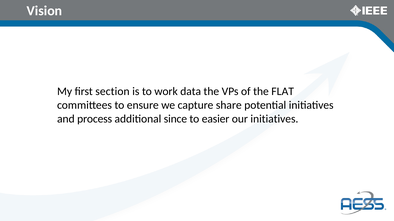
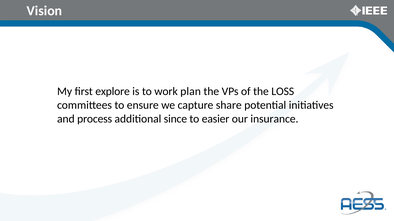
section: section -> explore
data: data -> plan
FLAT: FLAT -> LOSS
our initiatives: initiatives -> insurance
